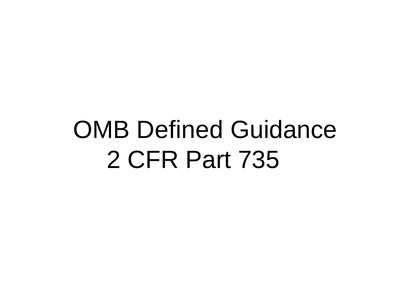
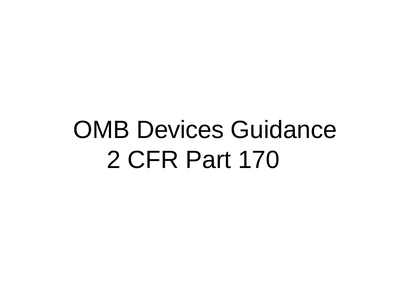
Defined: Defined -> Devices
735: 735 -> 170
